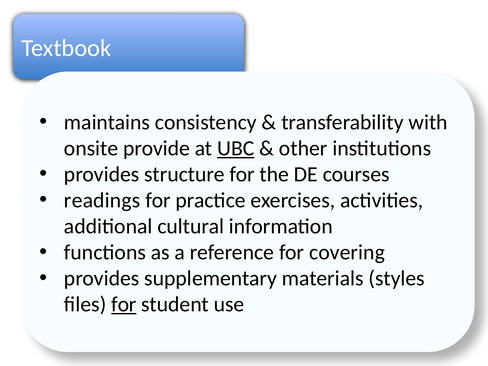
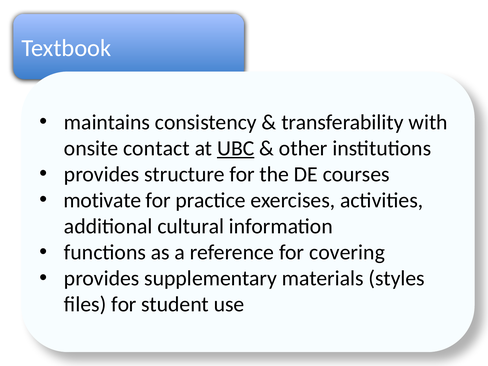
provide: provide -> contact
readings: readings -> motivate
for at (124, 304) underline: present -> none
